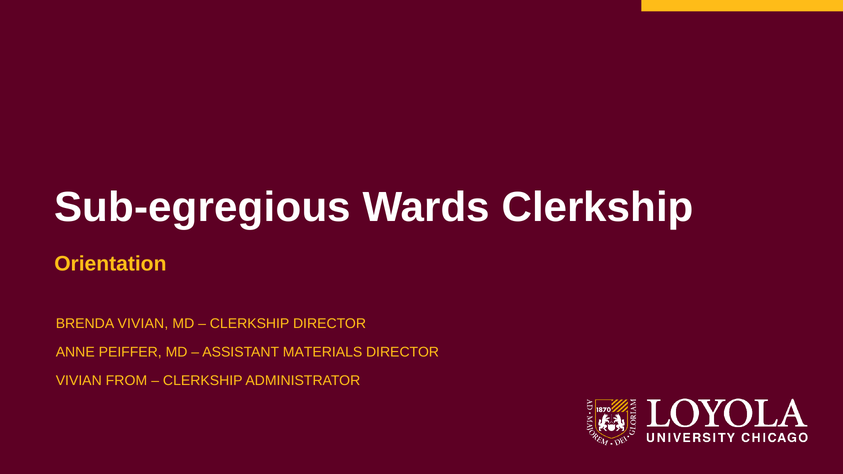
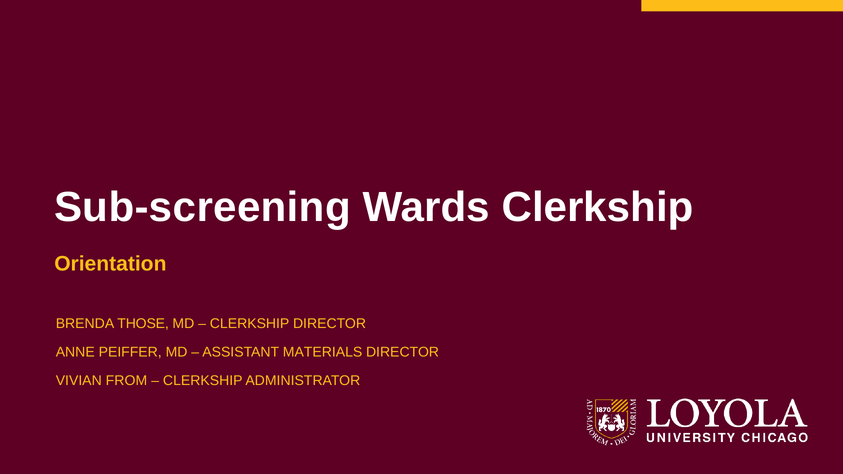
Sub-egregious: Sub-egregious -> Sub-screening
BRENDA VIVIAN: VIVIAN -> THOSE
